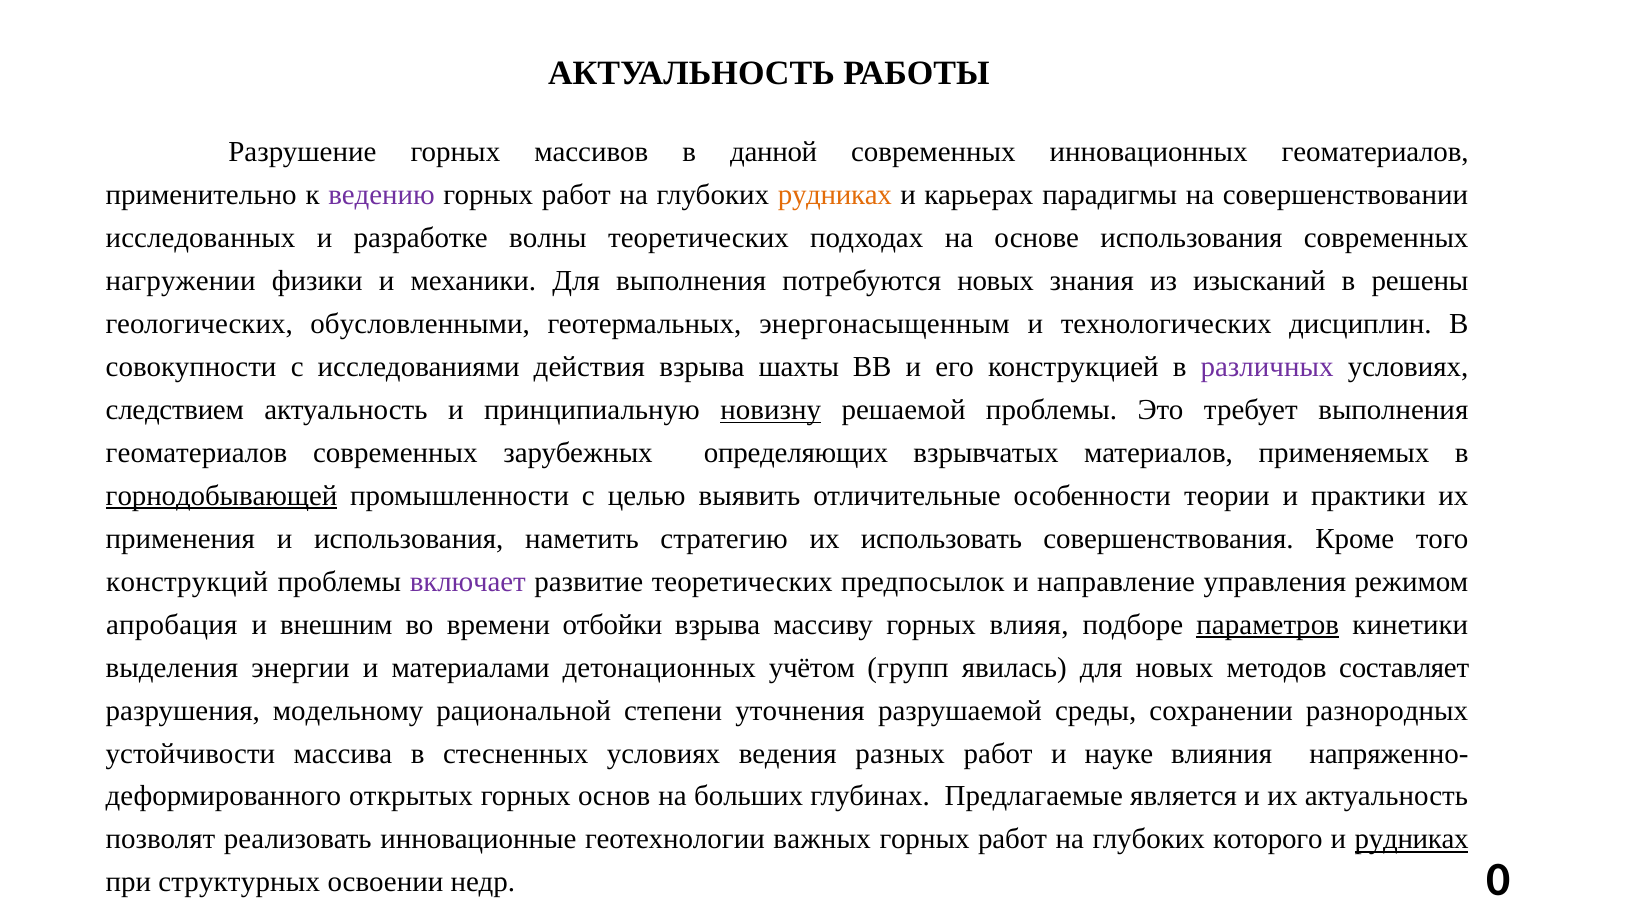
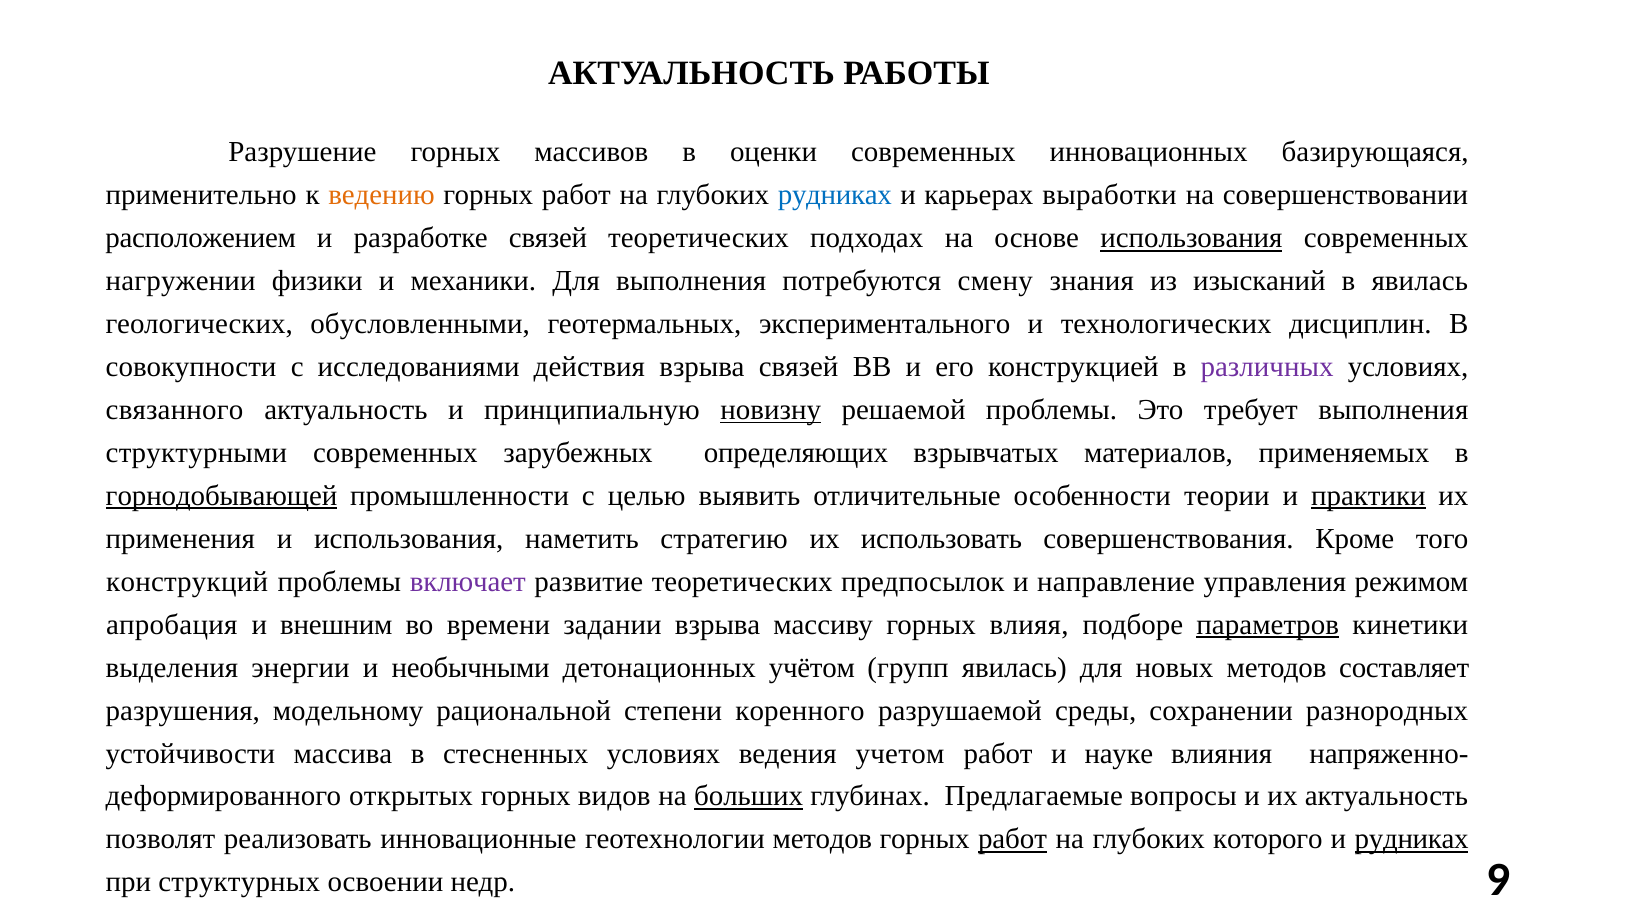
данной: данной -> оценки
инновационных геоматериалов: геоматериалов -> базирующаяся
ведению colour: purple -> orange
рудниках at (835, 195) colour: orange -> blue
парадигмы: парадигмы -> выработки
исследованных: исследованных -> расположением
разработке волны: волны -> связей
использования at (1191, 238) underline: none -> present
потребуются новых: новых -> смену
в решены: решены -> явилась
энергонасыщенным: энергонасыщенным -> экспериментального
взрыва шахты: шахты -> связей
следствием: следствием -> связанного
геоматериалов at (197, 453): геоматериалов -> структурными
практики underline: none -> present
отбойки: отбойки -> задании
материалами: материалами -> необычными
уточнения: уточнения -> коренного
разных: разных -> учетом
основ: основ -> видов
больших underline: none -> present
является: является -> вопросы
геотехнологии важных: важных -> методов
работ at (1012, 839) underline: none -> present
0: 0 -> 9
